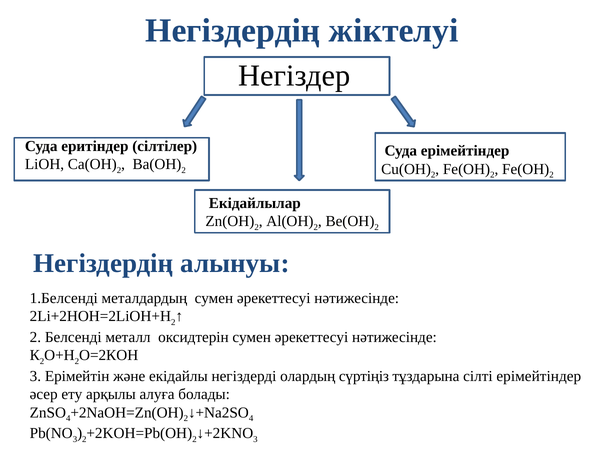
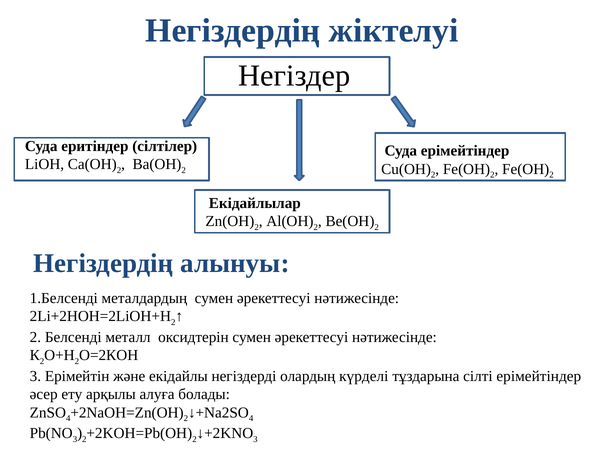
сүртіңіз: сүртіңіз -> күрделі
